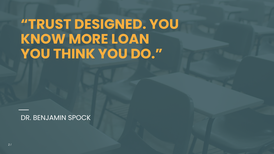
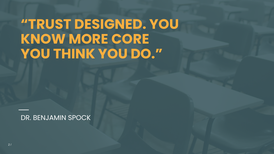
LOAN: LOAN -> CORE
